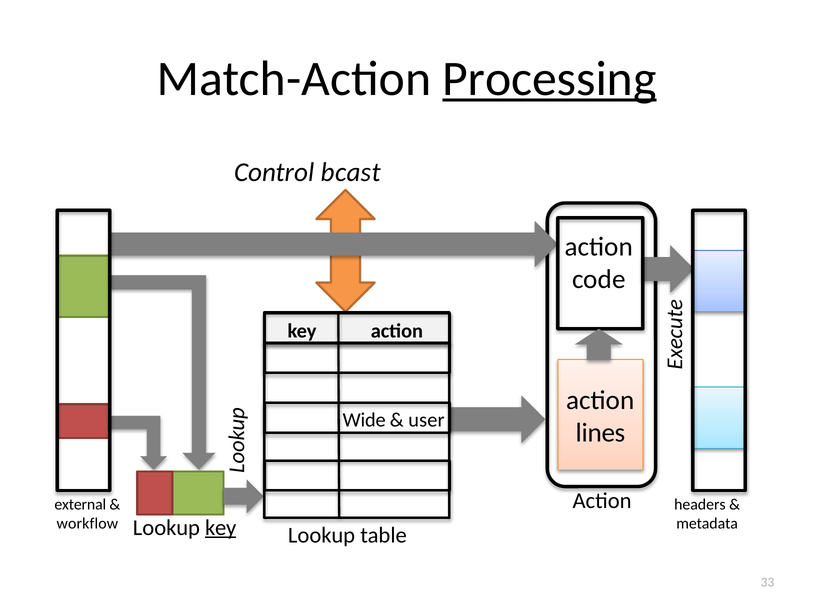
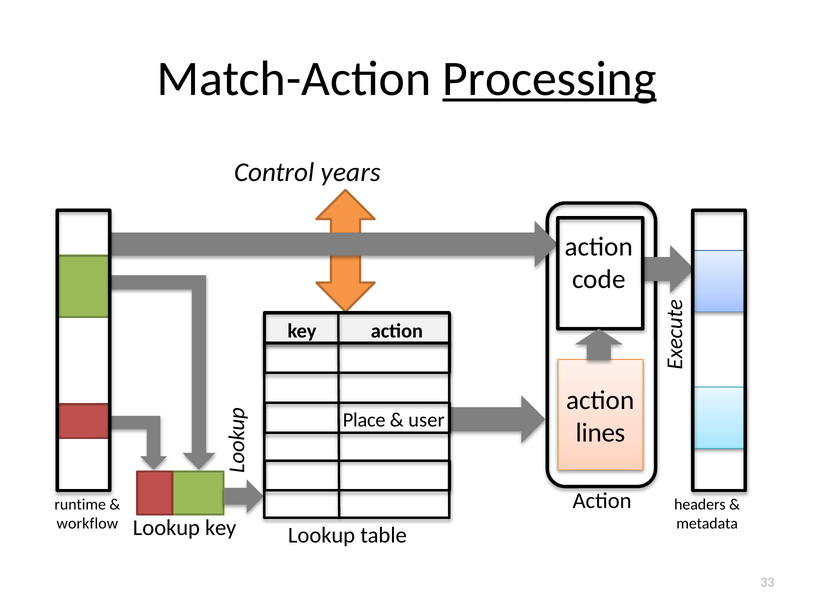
bcast: bcast -> years
Wide: Wide -> Place
external: external -> runtime
key at (221, 528) underline: present -> none
